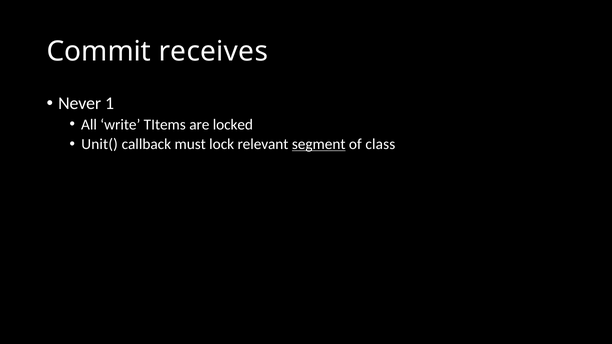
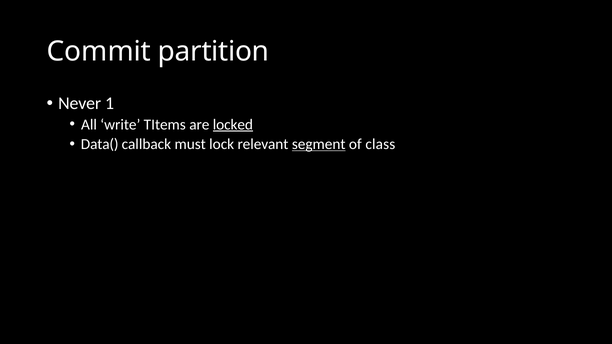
receives: receives -> partition
locked underline: none -> present
Unit(: Unit( -> Data(
